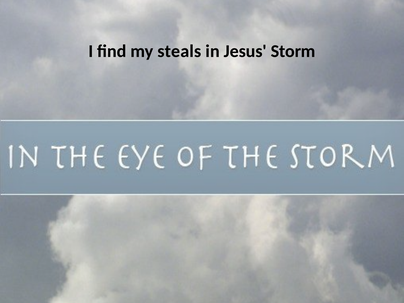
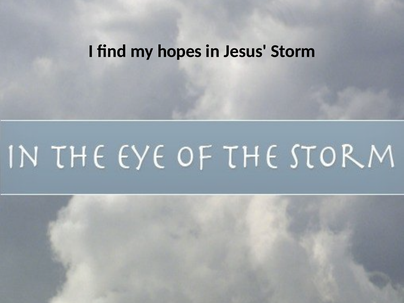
steals: steals -> hopes
